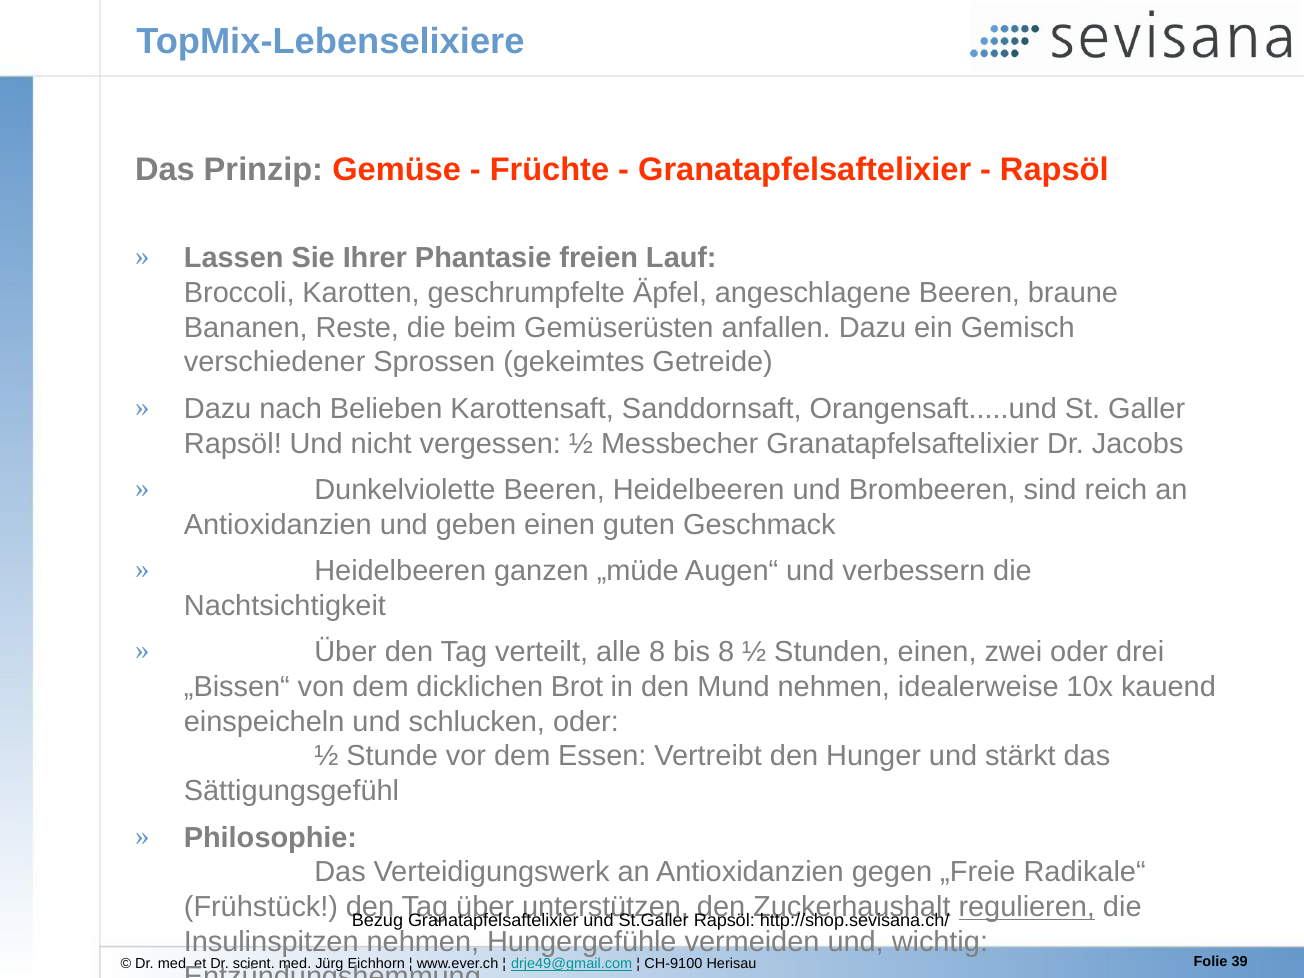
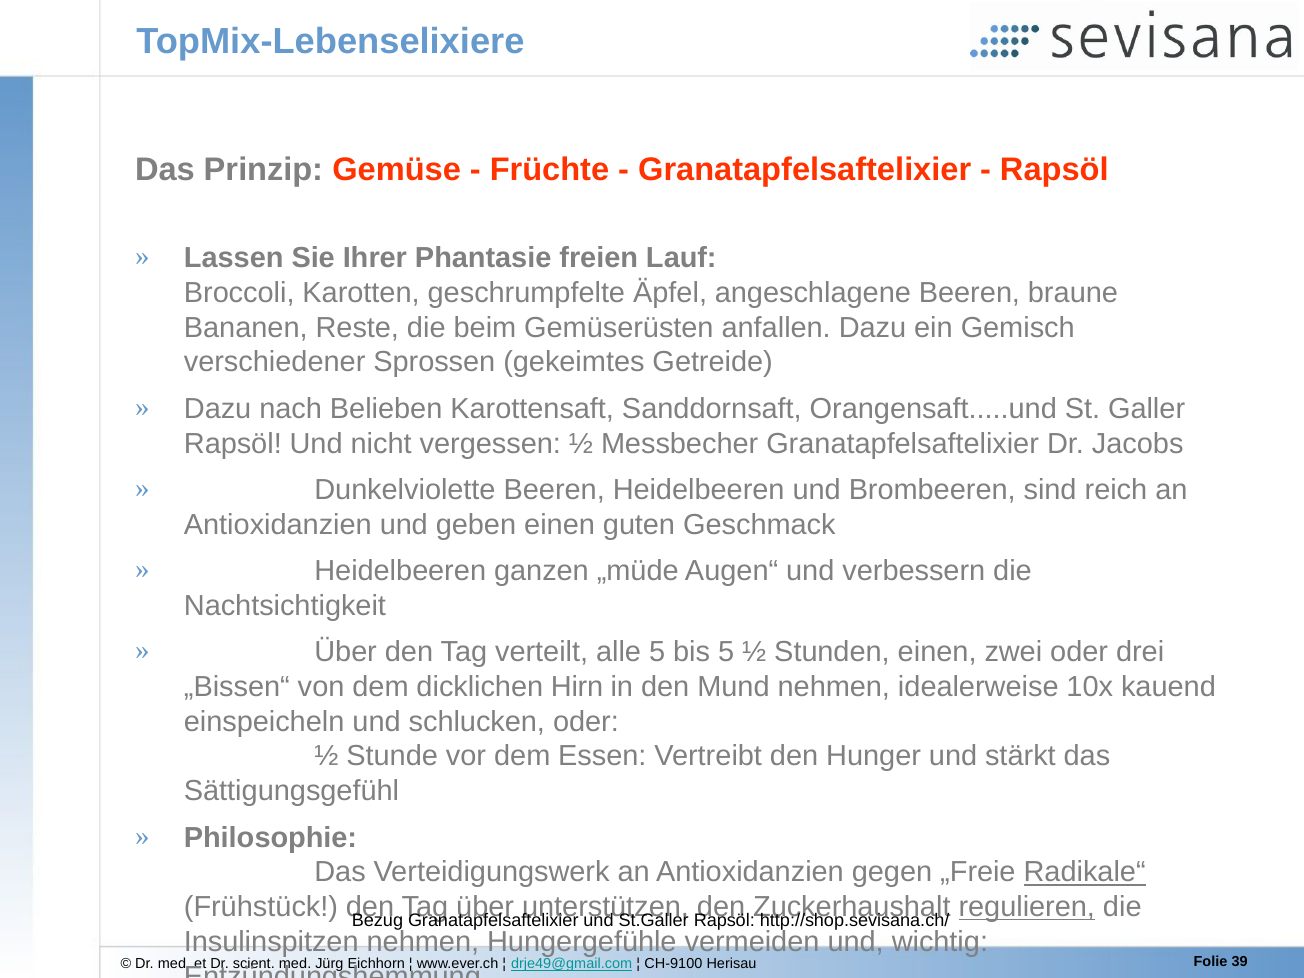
alle 8: 8 -> 5
bis 8: 8 -> 5
Brot: Brot -> Hirn
Radikale“ underline: none -> present
